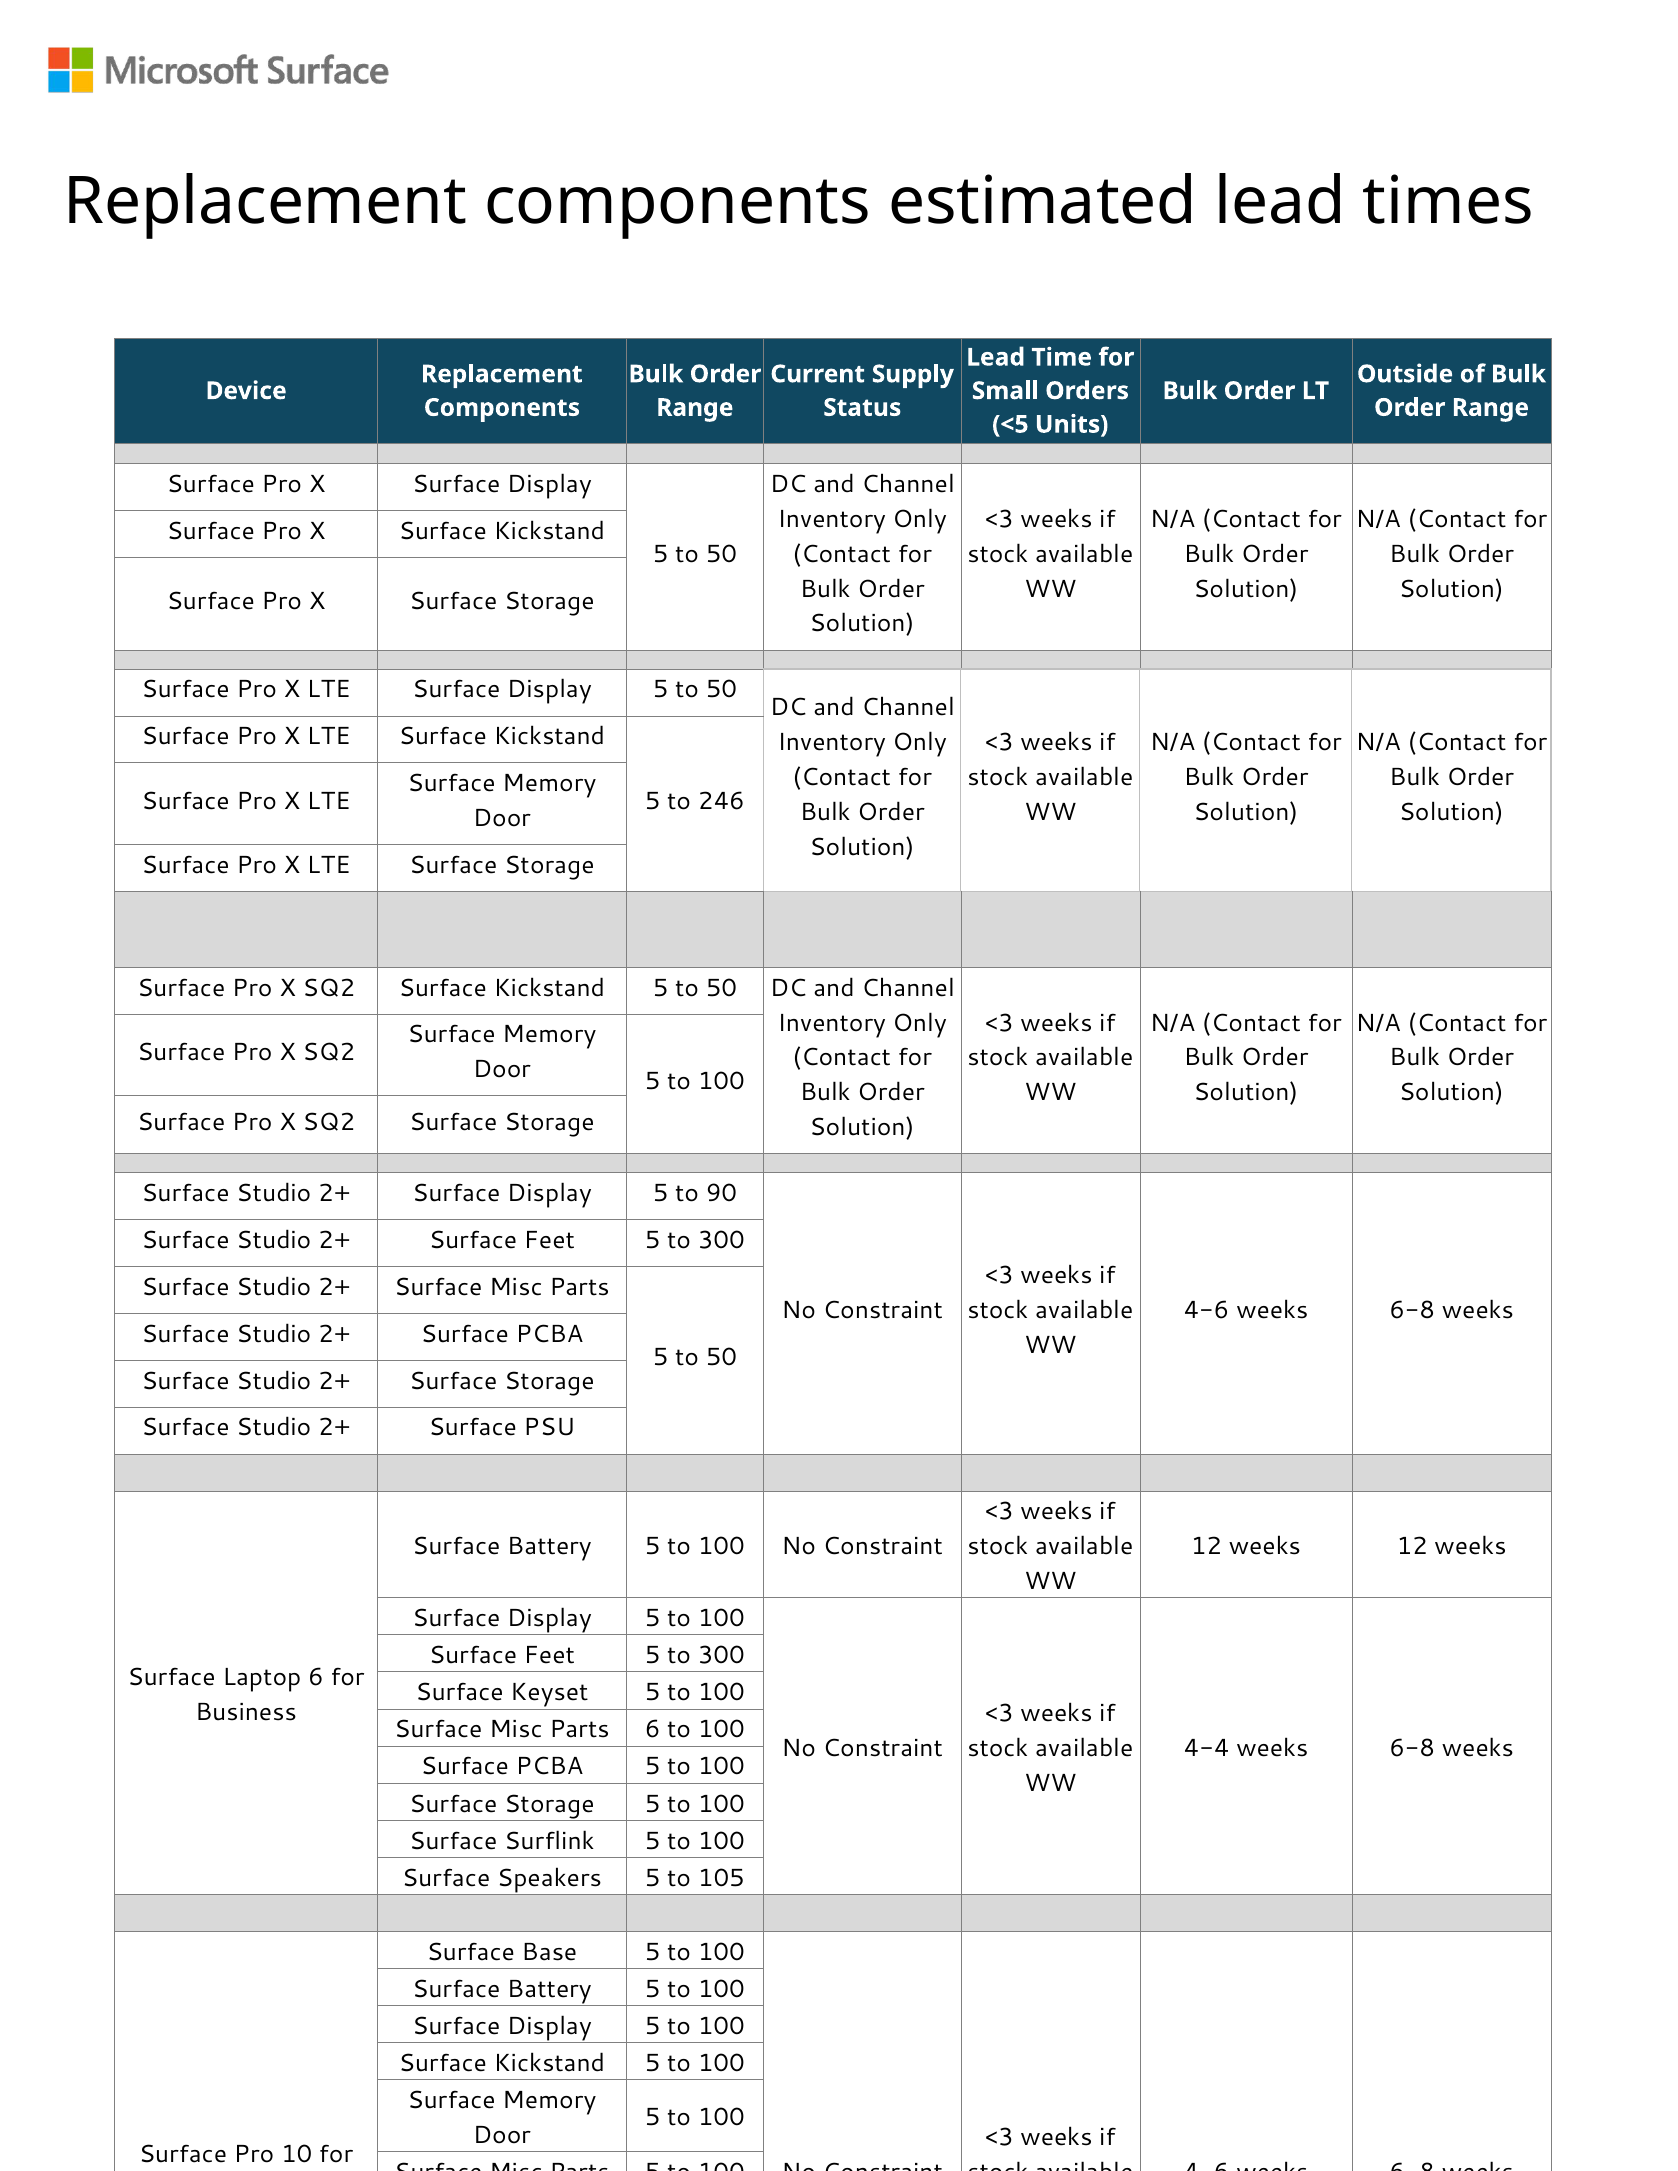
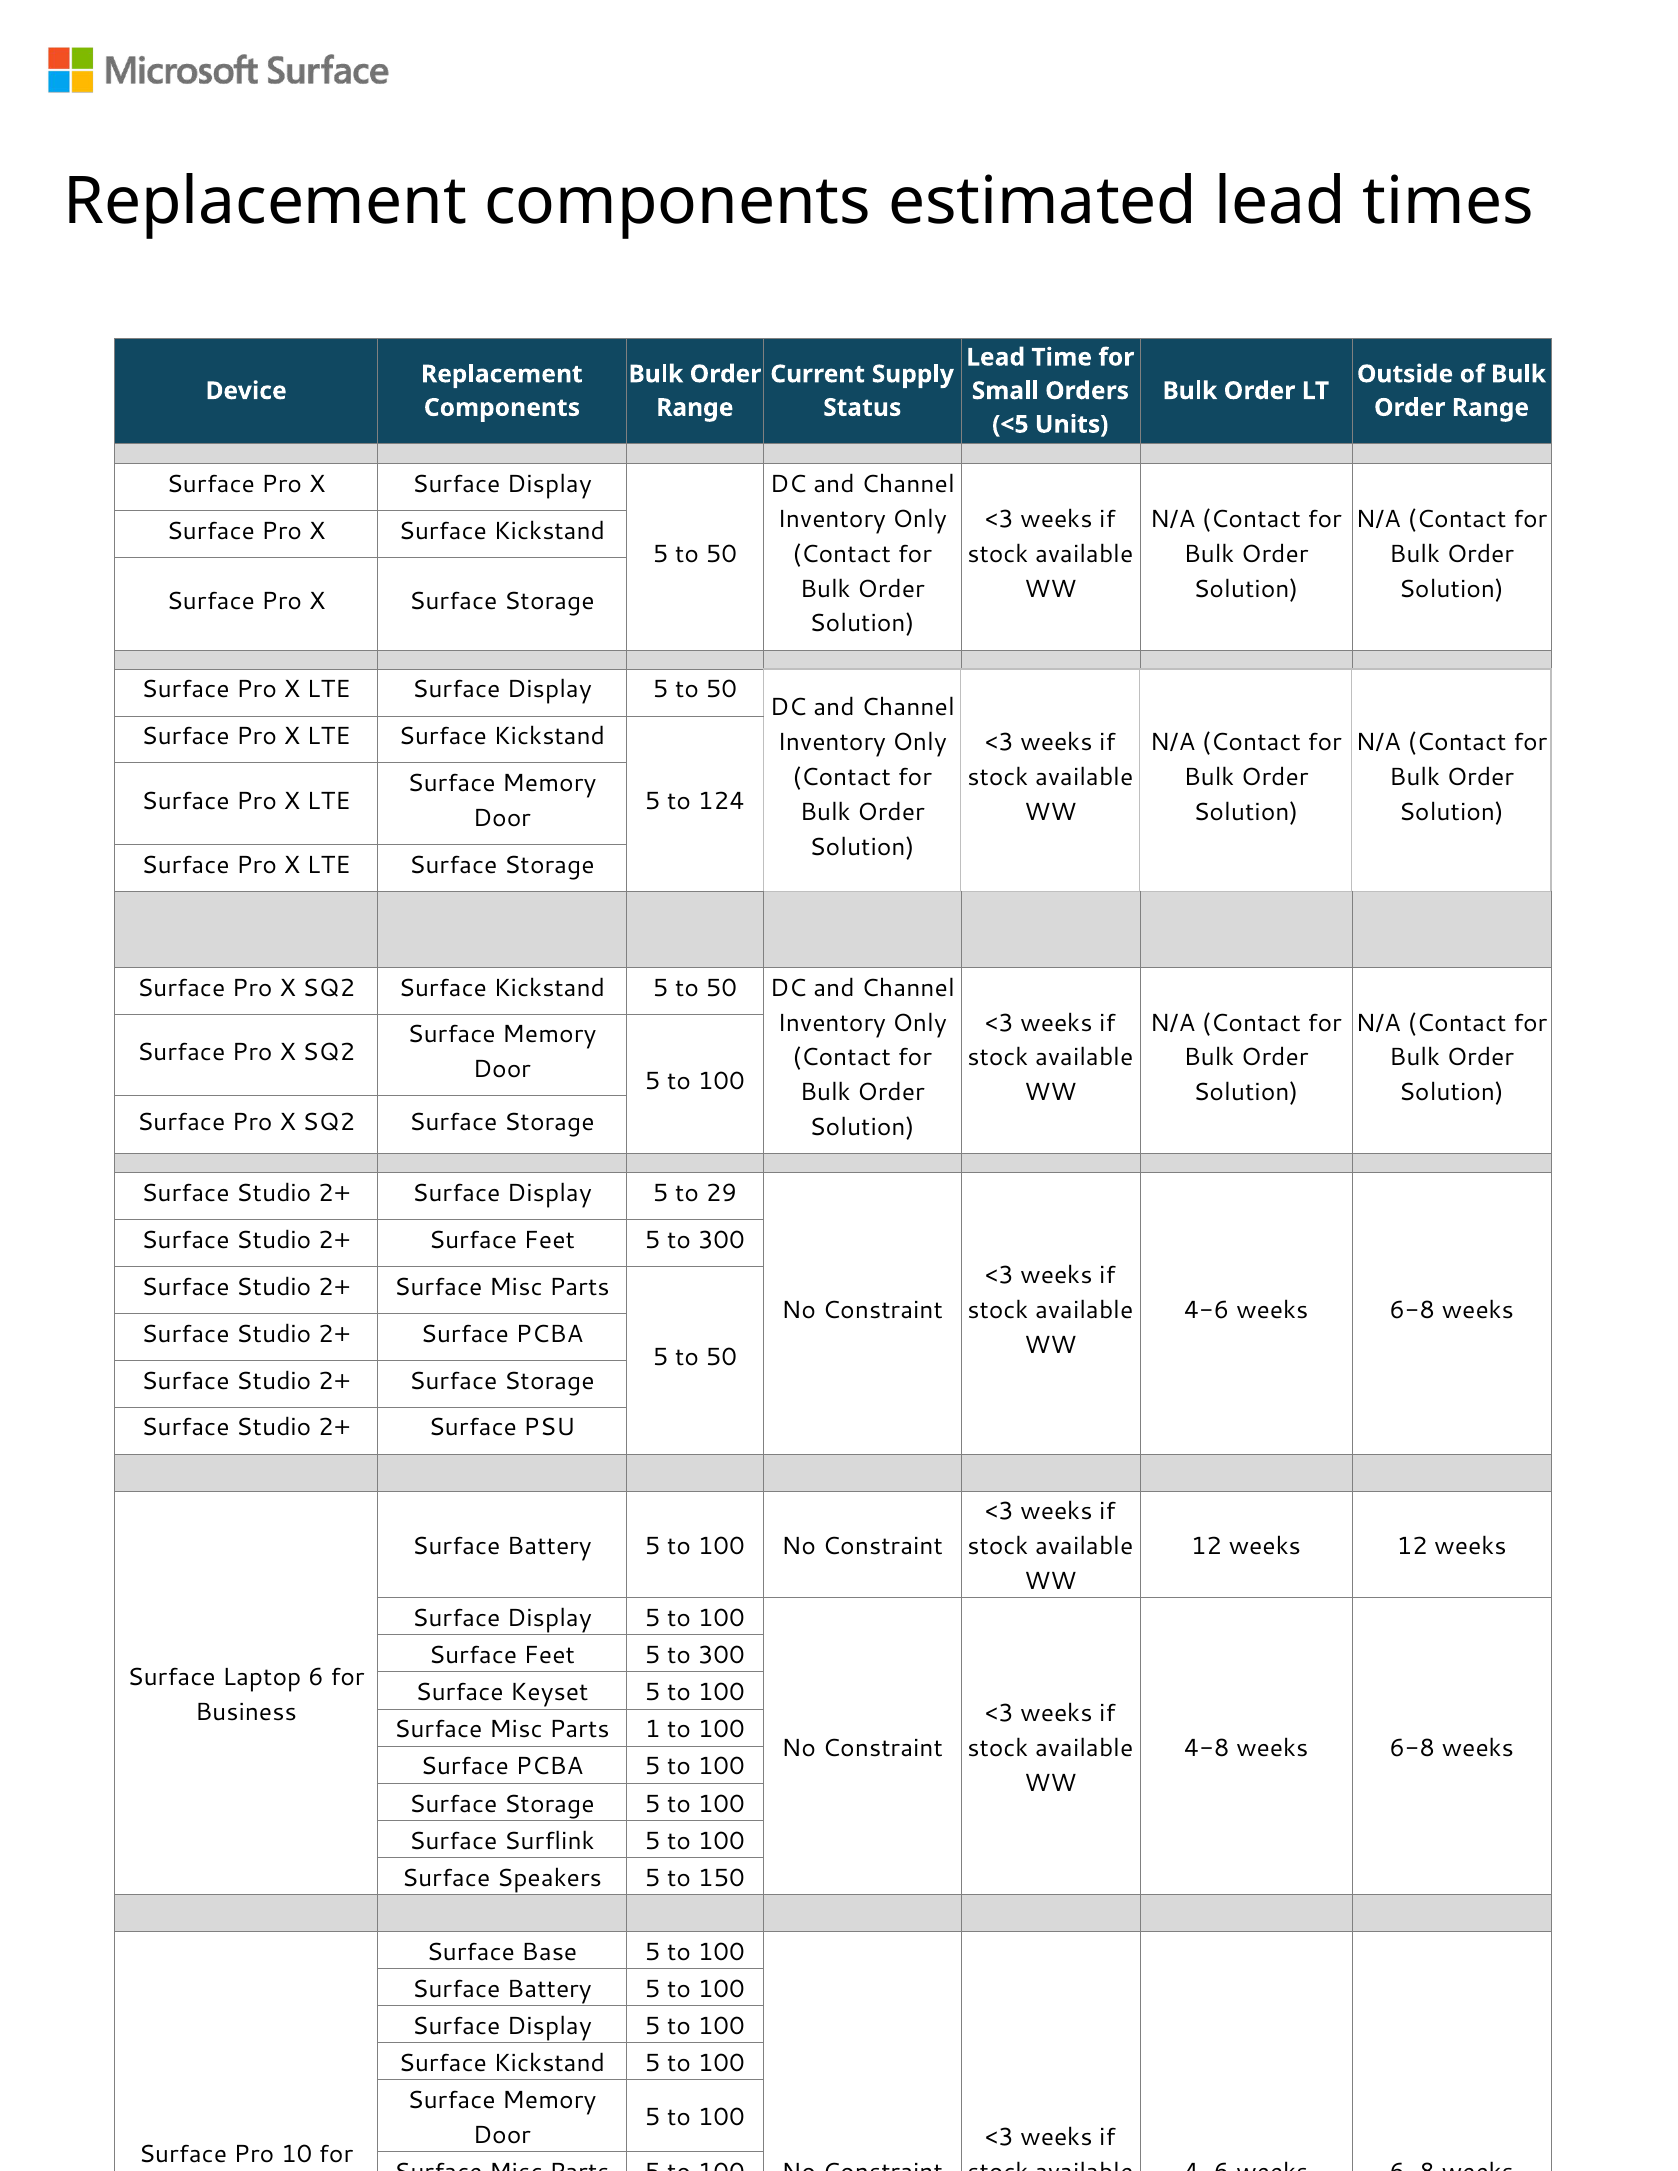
246: 246 -> 124
90: 90 -> 29
Parts 6: 6 -> 1
4-4: 4-4 -> 4-8
105: 105 -> 150
